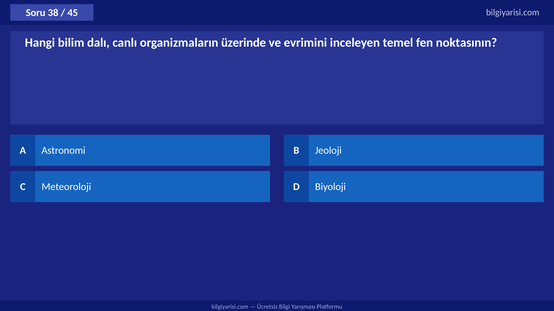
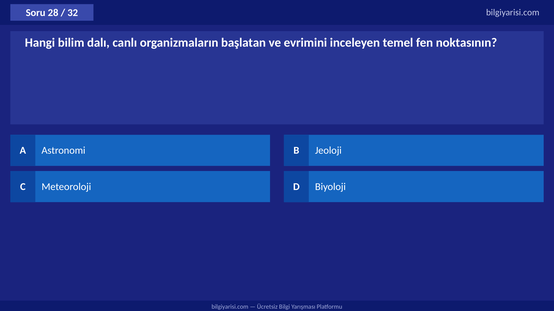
38: 38 -> 28
45: 45 -> 32
üzerinde: üzerinde -> başlatan
